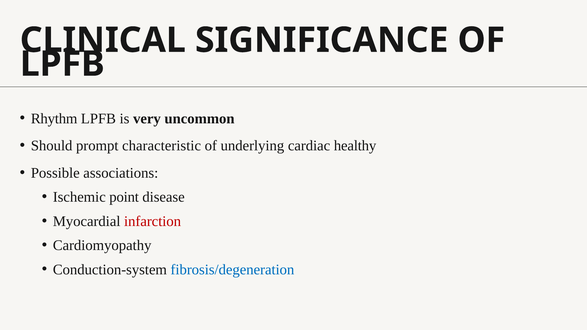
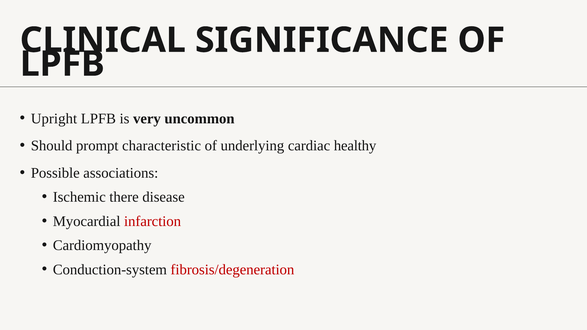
Rhythm: Rhythm -> Upright
point: point -> there
fibrosis/degeneration colour: blue -> red
